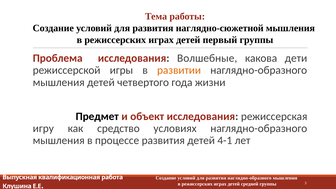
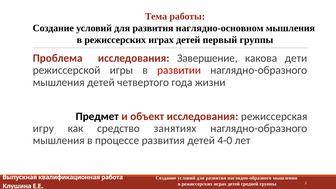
наглядно-сюжетной: наглядно-сюжетной -> наглядно-основном
Волшебные: Волшебные -> Завершение
развитии colour: orange -> red
условиях: условиях -> занятиях
4-1: 4-1 -> 4-0
